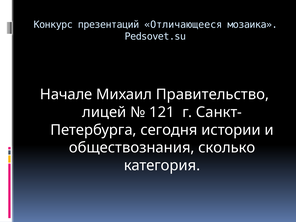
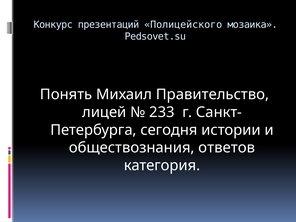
Отличающееся: Отличающееся -> Полицейского
Начале: Начале -> Понять
121: 121 -> 233
сколько: сколько -> ответов
